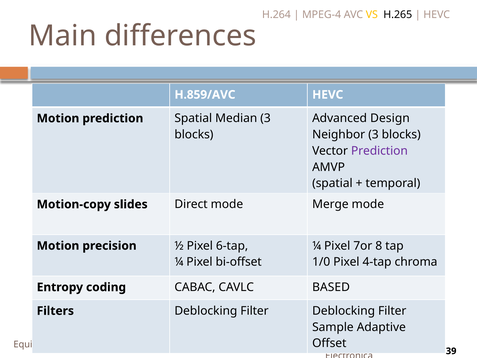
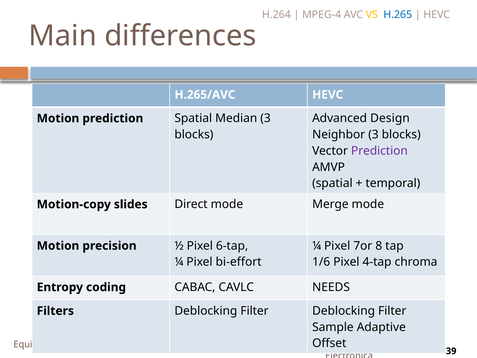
H.265 colour: black -> blue
H.859/AVC: H.859/AVC -> H.265/AVC
bi-offset: bi-offset -> bi-effort
1/0: 1/0 -> 1/6
BASED: BASED -> NEEDS
